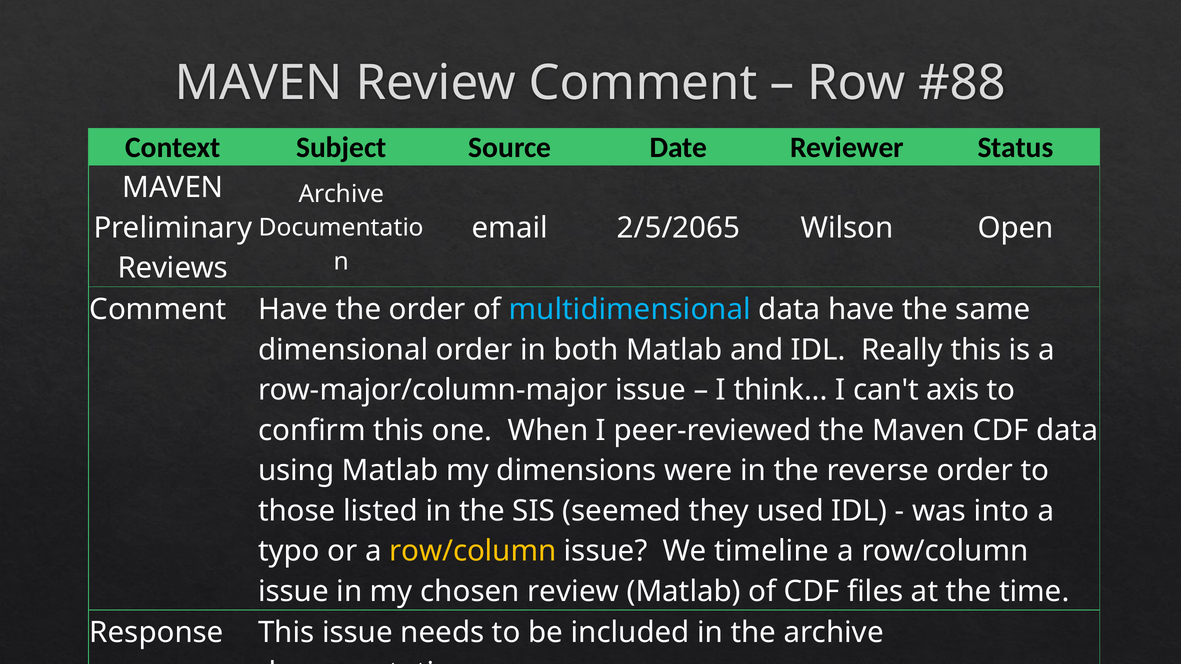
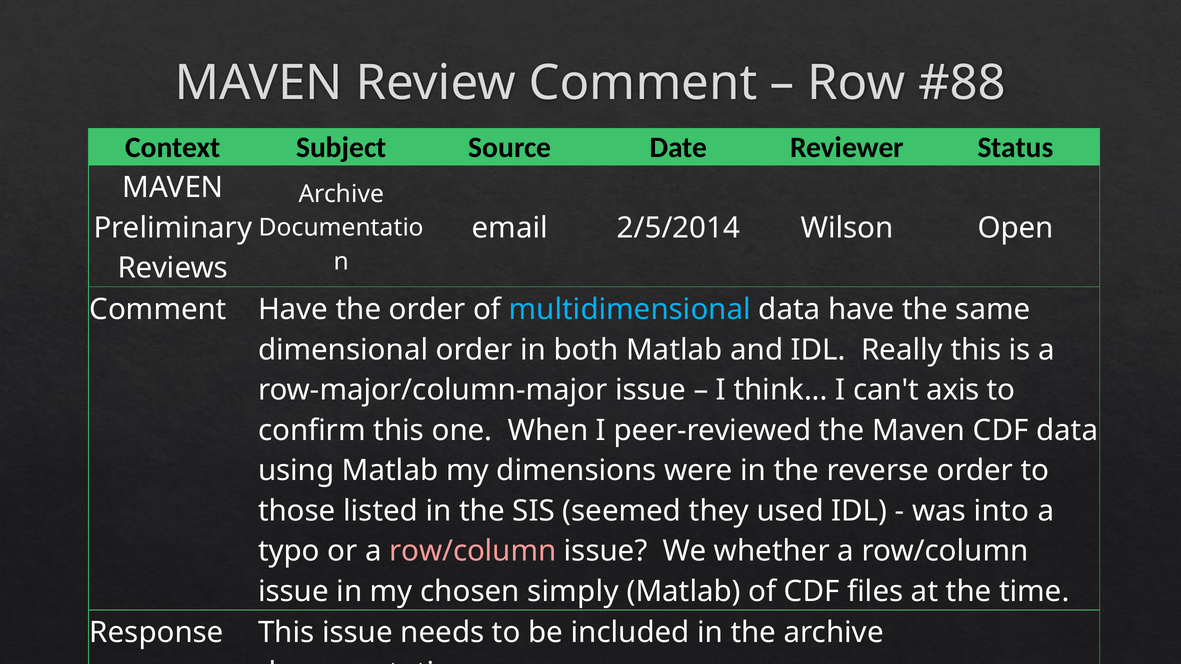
2/5/2065: 2/5/2065 -> 2/5/2014
row/column at (473, 551) colour: yellow -> pink
timeline: timeline -> whether
chosen review: review -> simply
